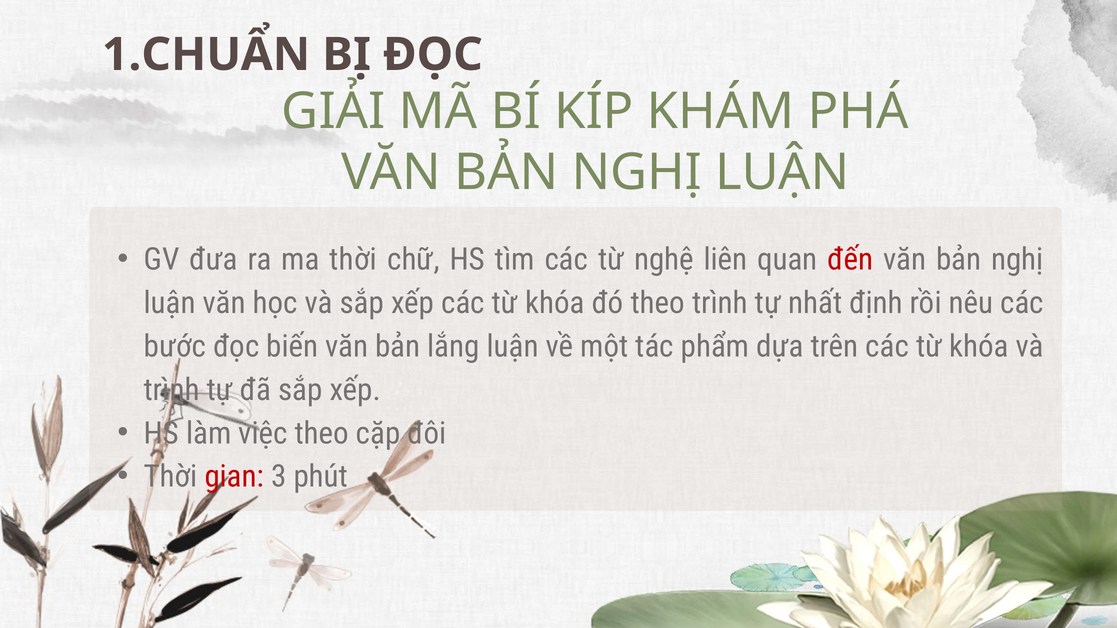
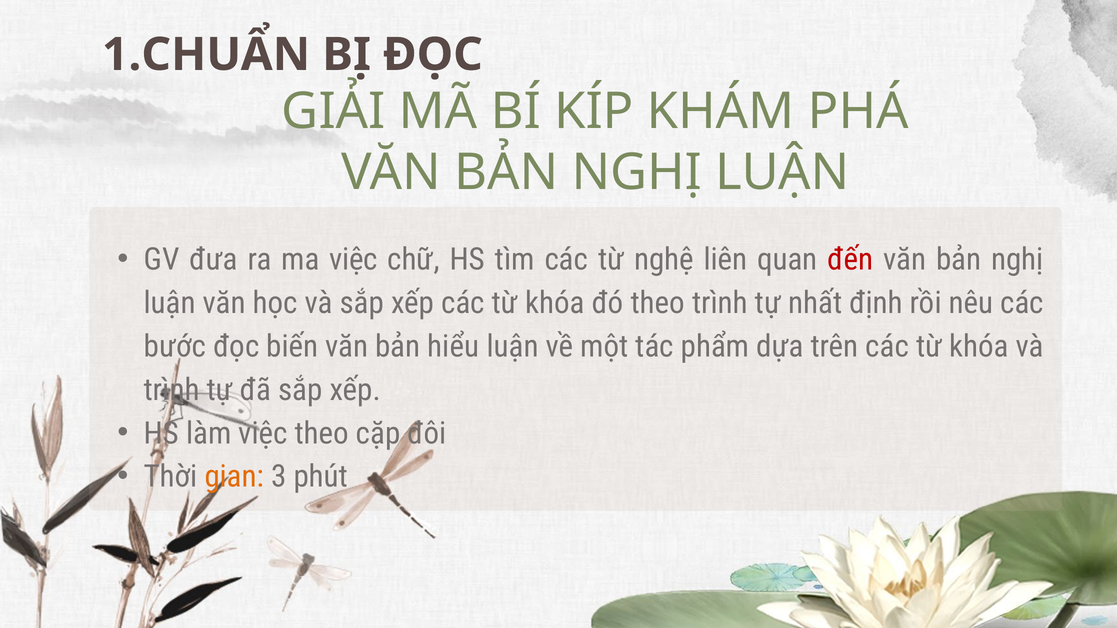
ma thời: thời -> việc
lắng: lắng -> hiểu
gian colour: red -> orange
